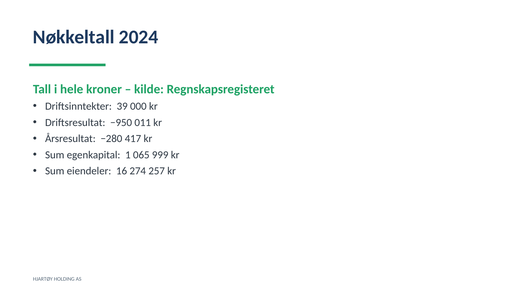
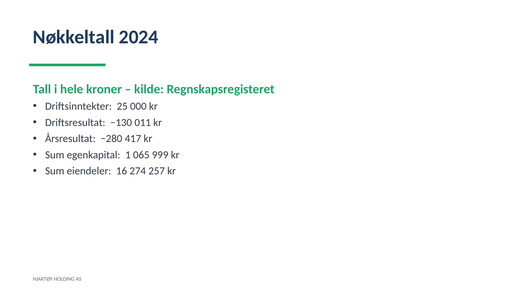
39: 39 -> 25
−950: −950 -> −130
